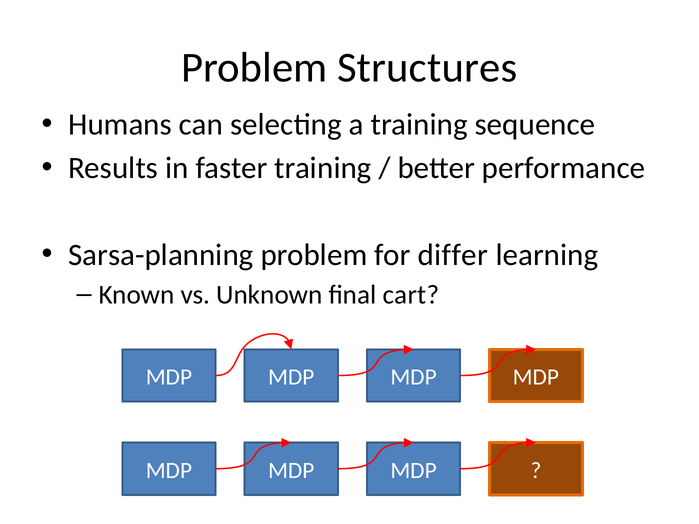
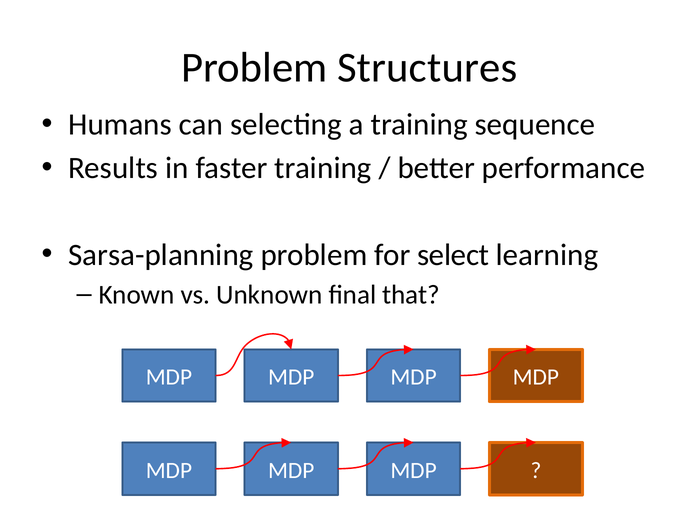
differ: differ -> select
cart: cart -> that
